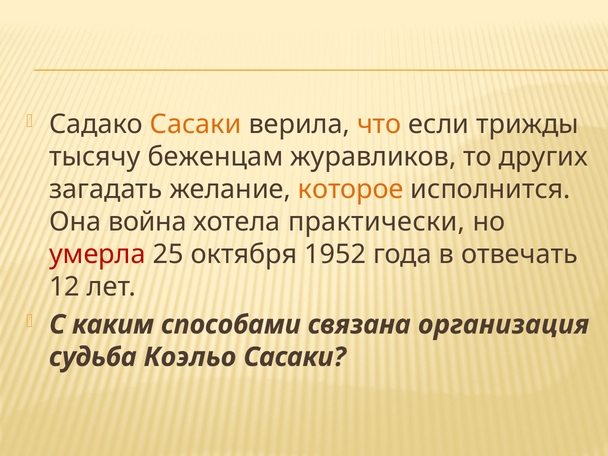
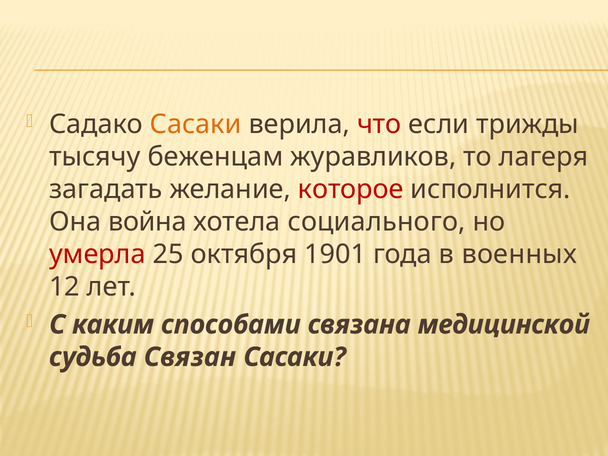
что colour: orange -> red
других: других -> лагеря
которое colour: orange -> red
практически: практически -> социального
1952: 1952 -> 1901
отвечать: отвечать -> военных
организация: организация -> медицинской
Коэльо: Коэльо -> Связан
